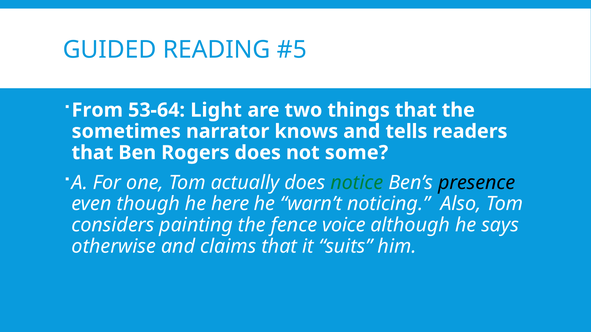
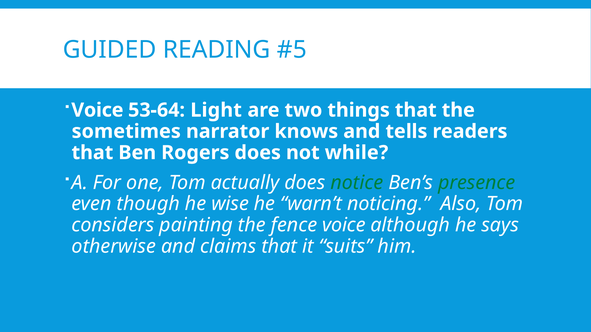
From at (97, 110): From -> Voice
some: some -> while
presence colour: black -> green
here: here -> wise
